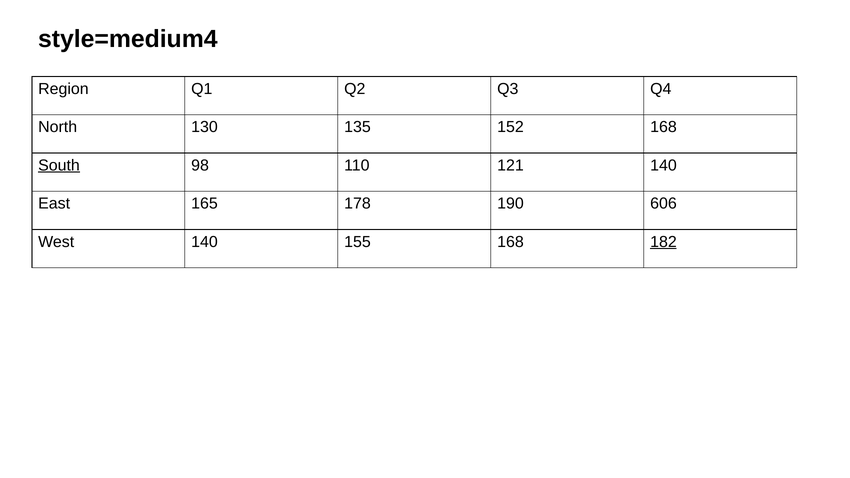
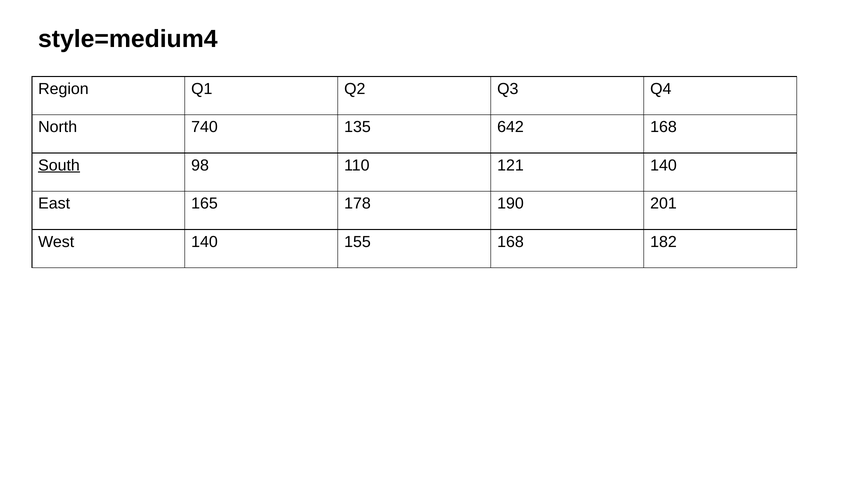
130: 130 -> 740
152: 152 -> 642
606: 606 -> 201
182 underline: present -> none
